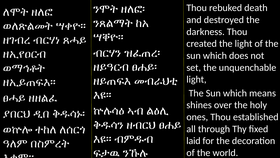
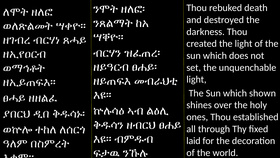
means: means -> shown
